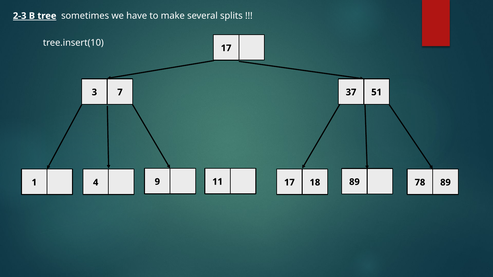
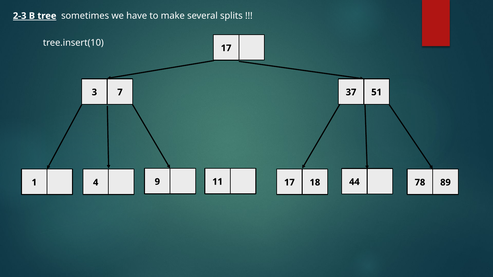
4 89: 89 -> 44
